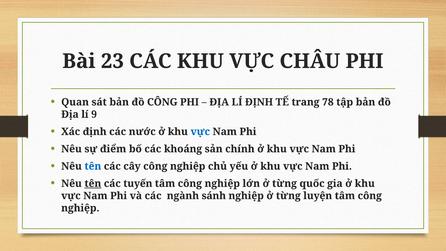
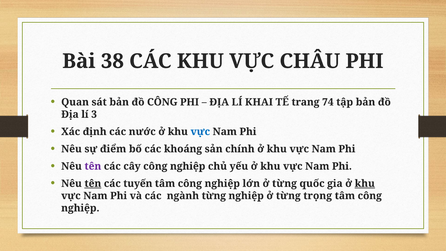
23: 23 -> 38
LÍ ĐỊNH: ĐỊNH -> KHAI
78: 78 -> 74
9: 9 -> 3
tên at (93, 166) colour: blue -> purple
khu at (365, 183) underline: none -> present
ngành sánh: sánh -> từng
luyện: luyện -> trọng
